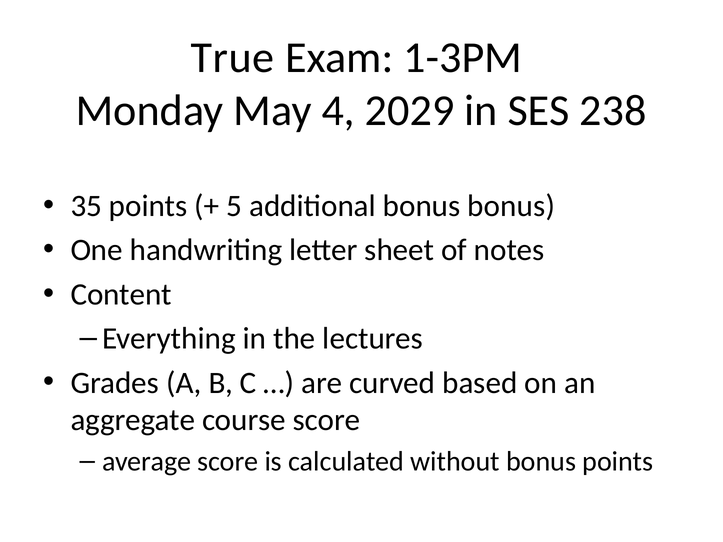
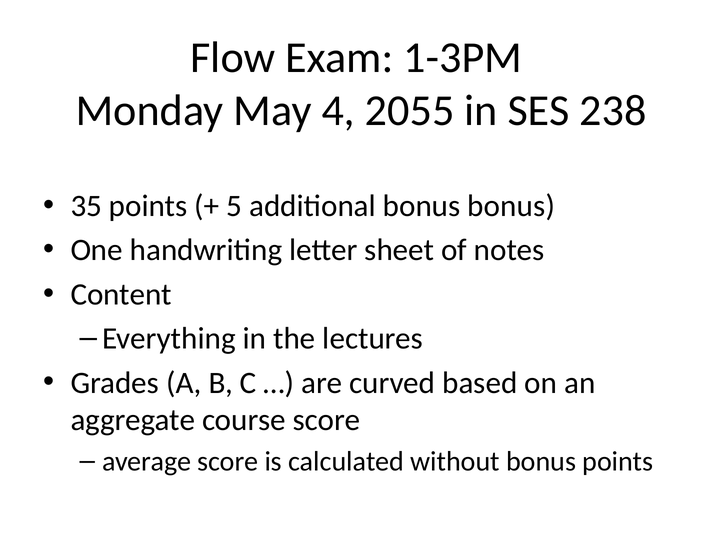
True: True -> Flow
2029: 2029 -> 2055
